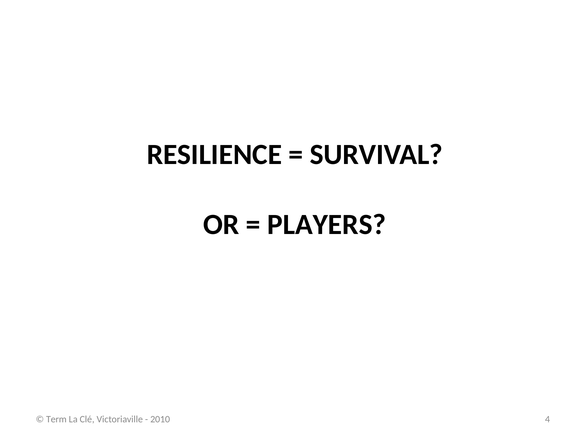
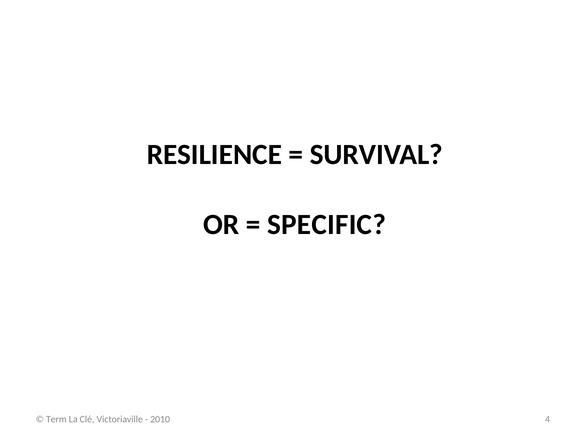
PLAYERS: PLAYERS -> SPECIFIC
